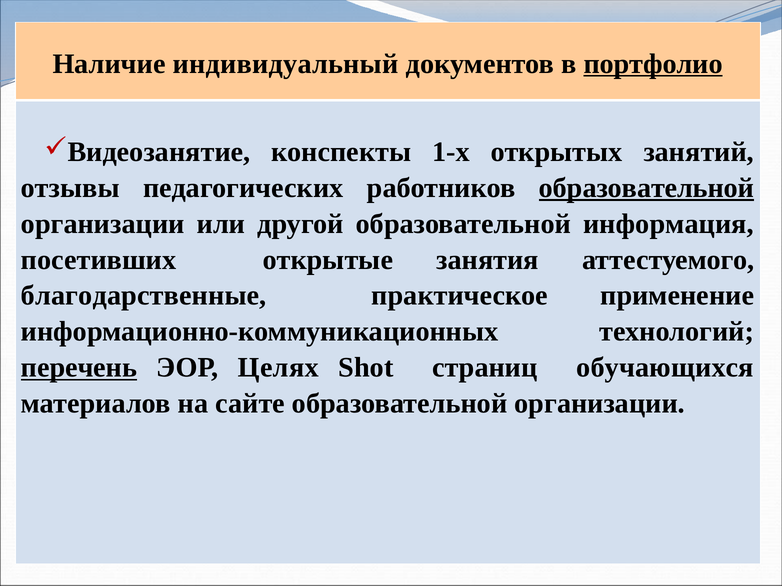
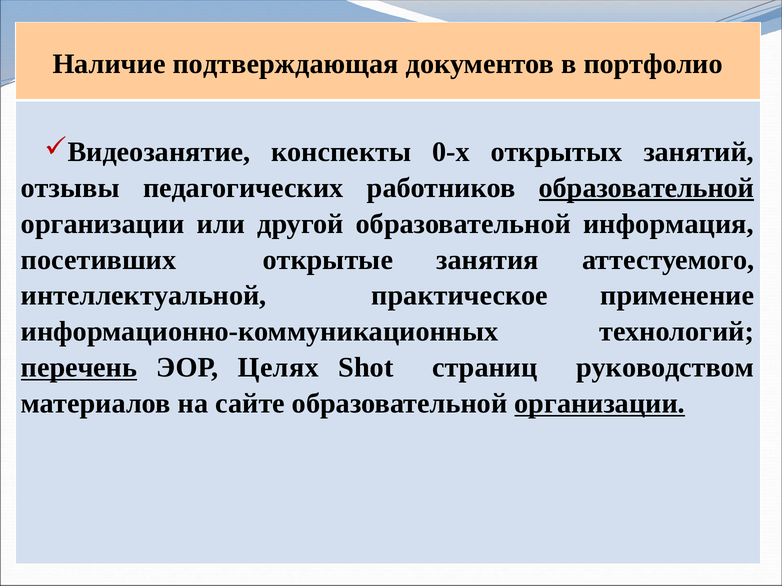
индивидуальный: индивидуальный -> подтверждающая
портфолио underline: present -> none
1-х: 1-х -> 0-х
благодарственные: благодарственные -> интеллектуальной
обучающихся: обучающихся -> руководством
организации at (600, 404) underline: none -> present
